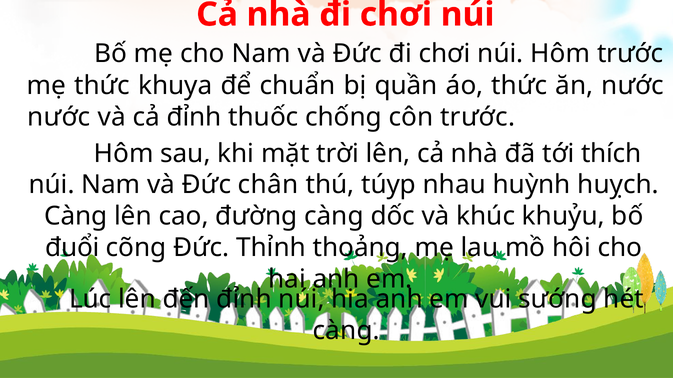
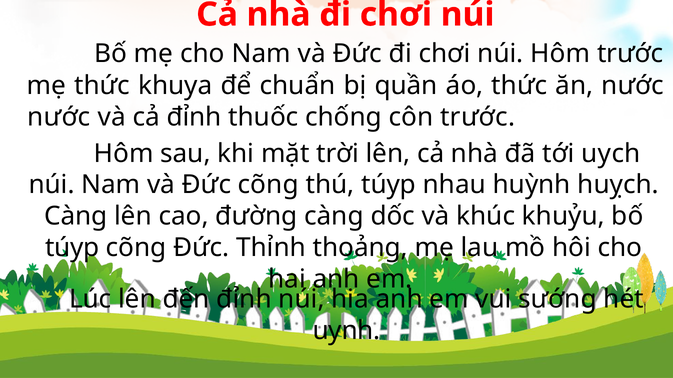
thích: thích -> uych
Đức chân: chân -> cõng
đuổi at (72, 248): đuổi -> túyp
càng at (346, 331): càng -> uynh
